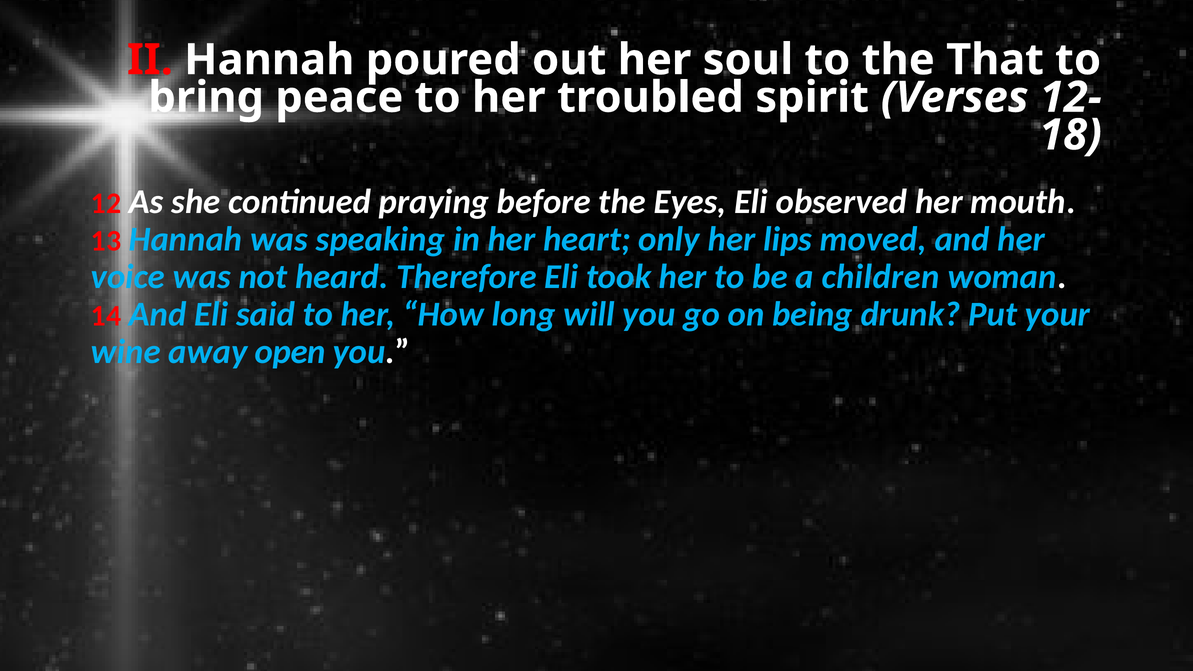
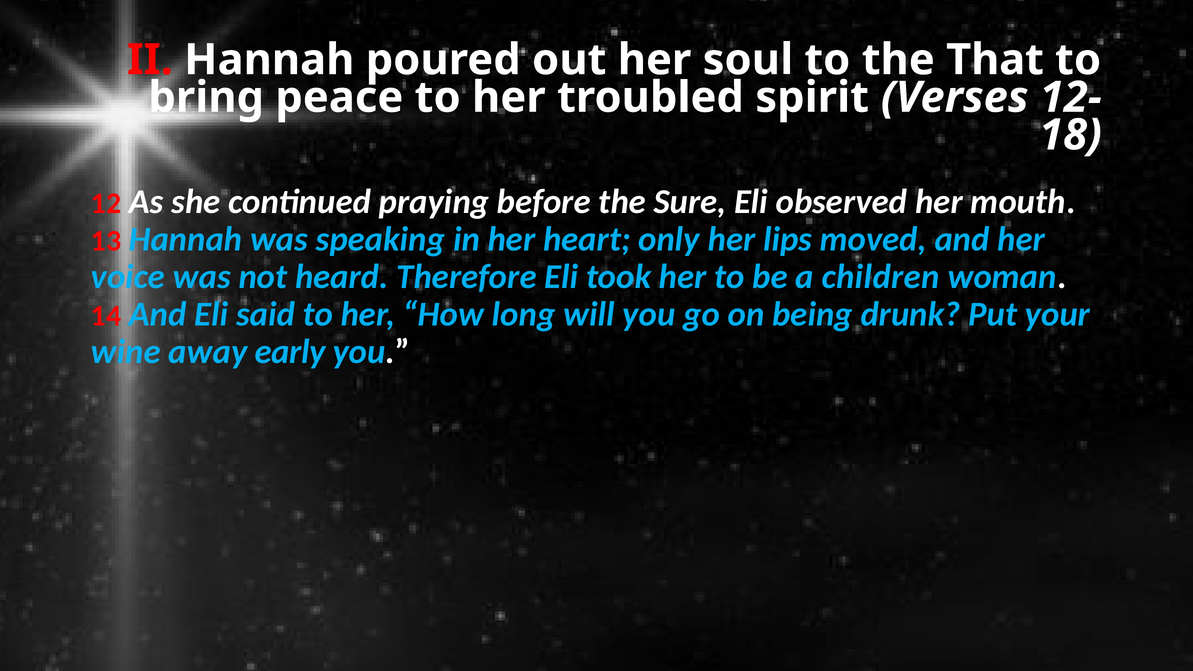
Eyes: Eyes -> Sure
open: open -> early
